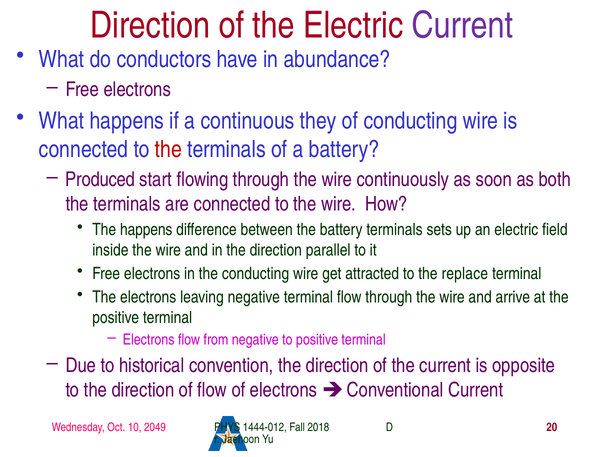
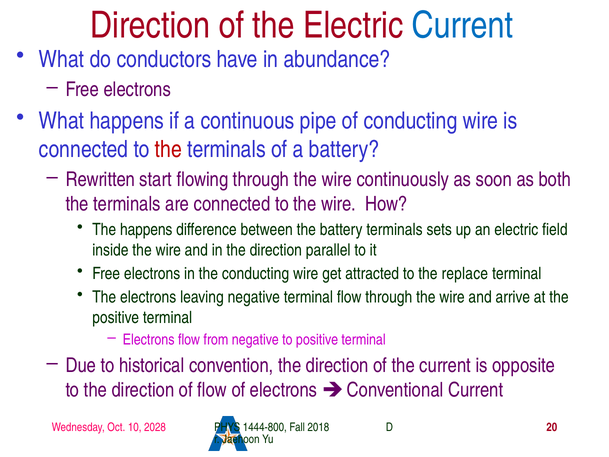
Current at (462, 25) colour: purple -> blue
they: they -> pipe
Produced: Produced -> Rewritten
2049: 2049 -> 2028
1444-012: 1444-012 -> 1444-800
